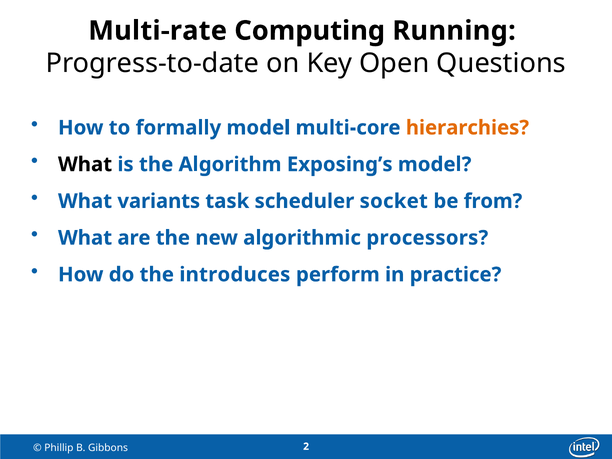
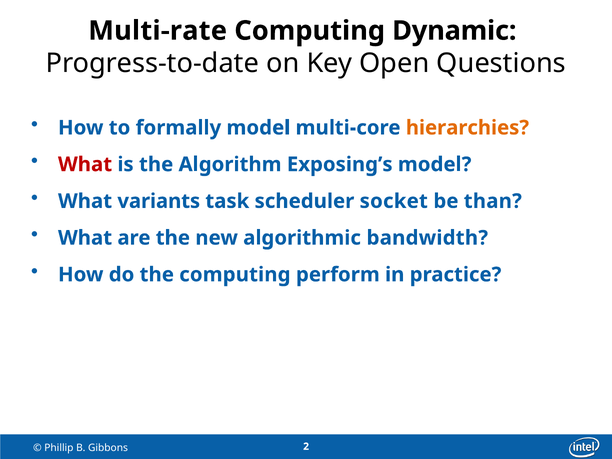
Running: Running -> Dynamic
What at (85, 164) colour: black -> red
from: from -> than
processors: processors -> bandwidth
the introduces: introduces -> computing
